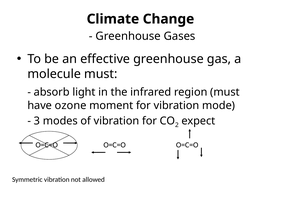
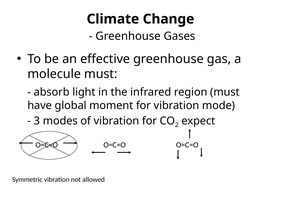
ozone: ozone -> global
